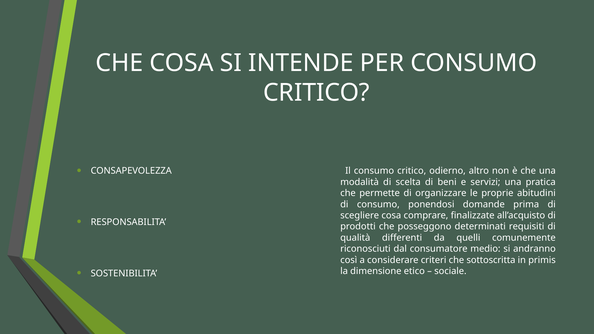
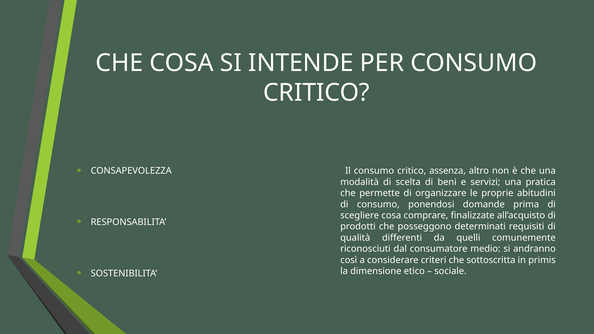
odierno: odierno -> assenza
